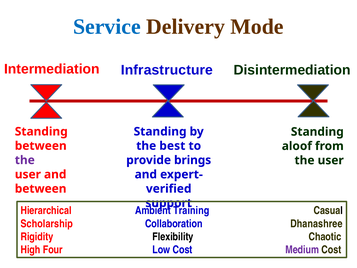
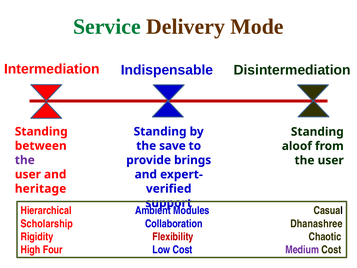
Service colour: blue -> green
Infrastructure: Infrastructure -> Indispensable
best: best -> save
between at (41, 189): between -> heritage
Training: Training -> Modules
Flexibility colour: black -> red
